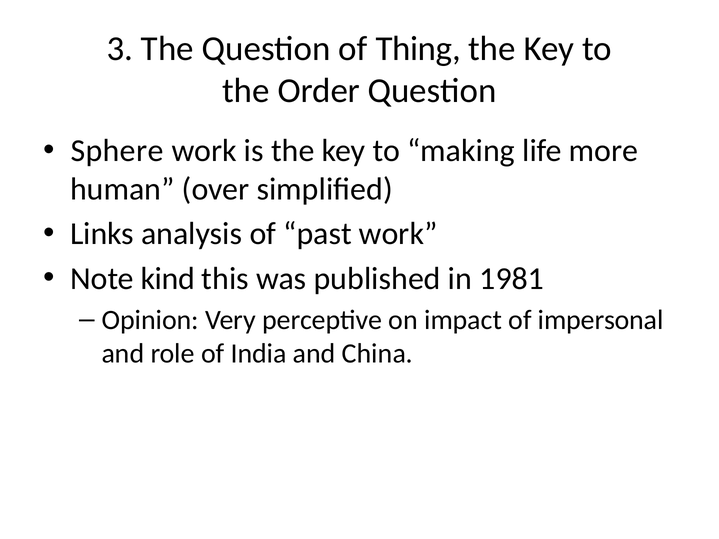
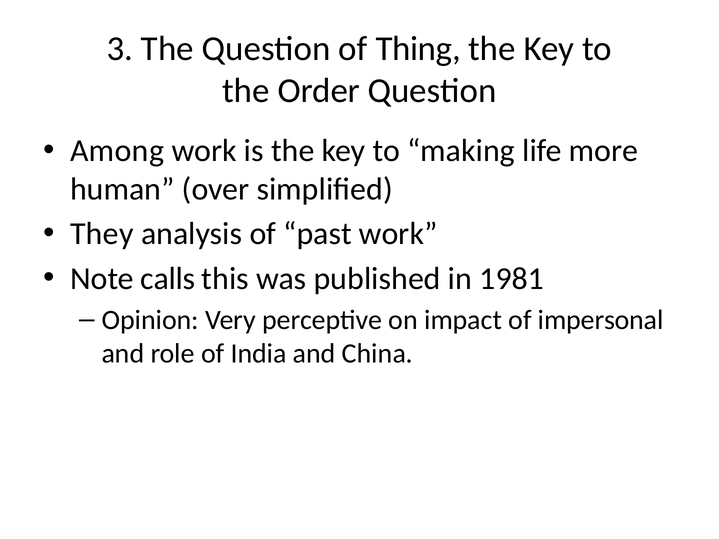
Sphere: Sphere -> Among
Links: Links -> They
kind: kind -> calls
